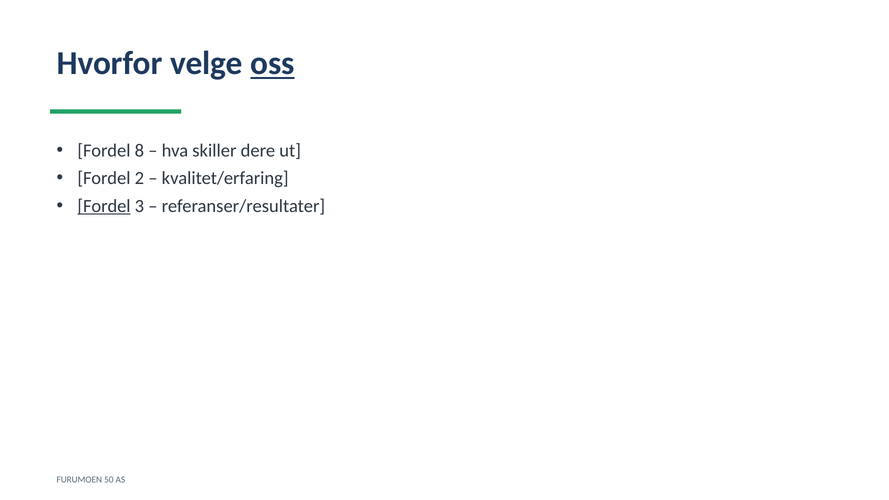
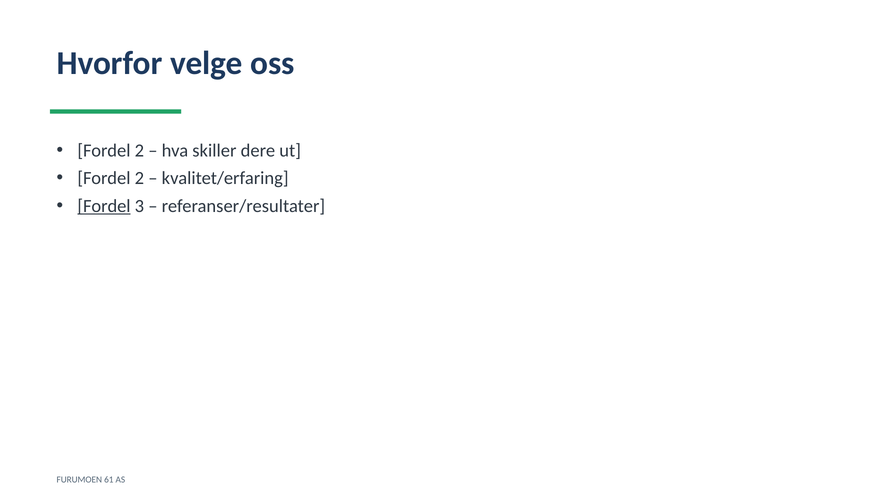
oss underline: present -> none
8 at (139, 151): 8 -> 2
50: 50 -> 61
